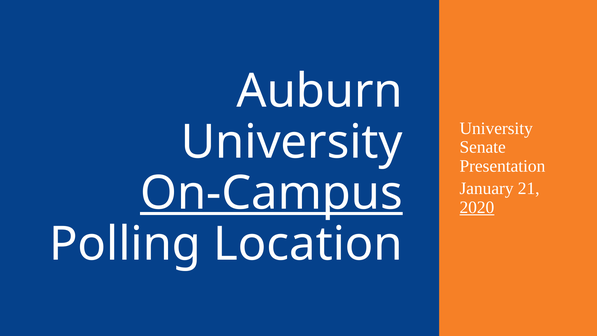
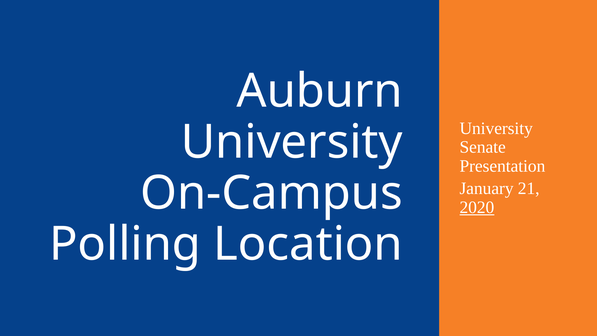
On-Campus underline: present -> none
